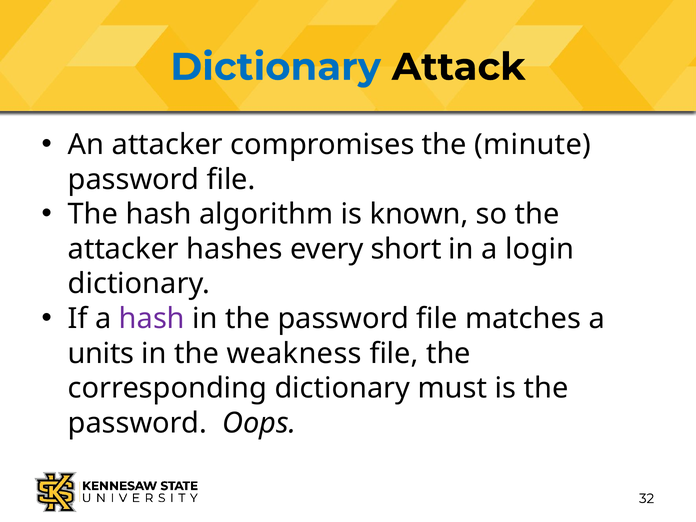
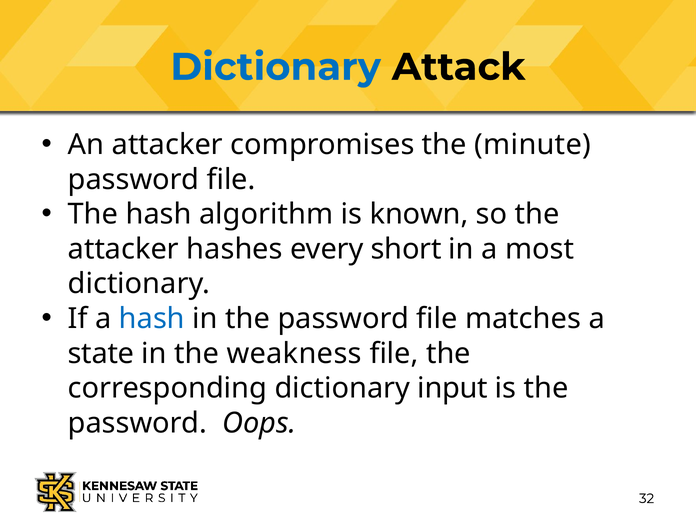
login: login -> most
hash at (152, 319) colour: purple -> blue
units: units -> state
must: must -> input
